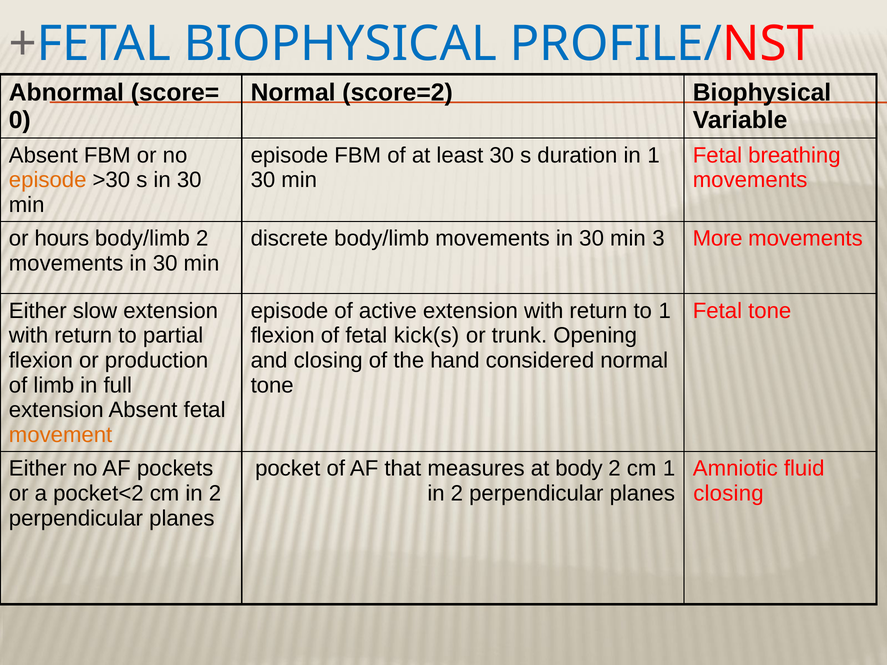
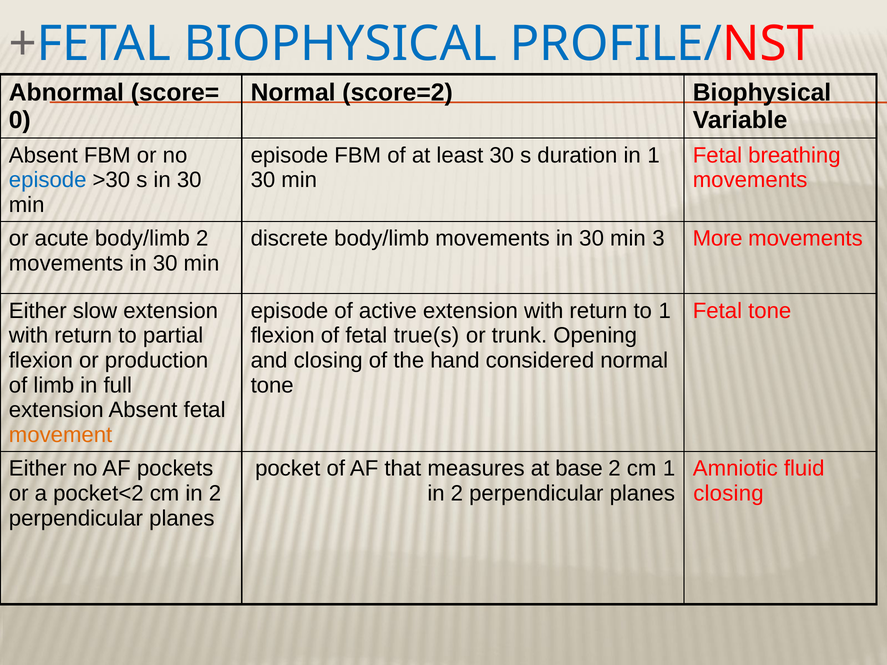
episode at (48, 180) colour: orange -> blue
hours: hours -> acute
kick(s: kick(s -> true(s
body: body -> base
